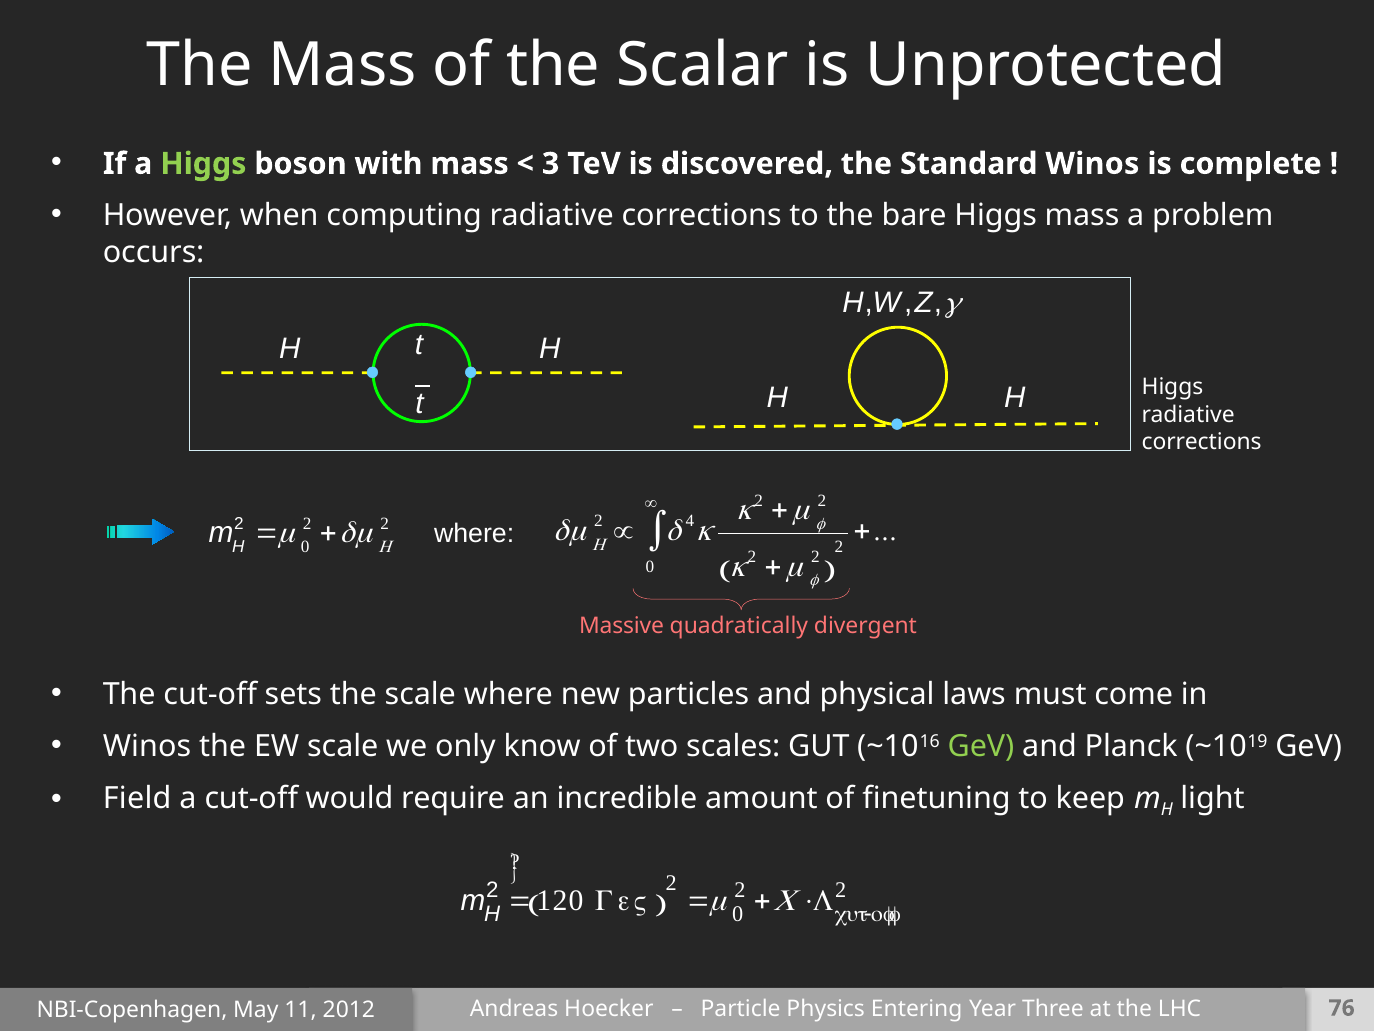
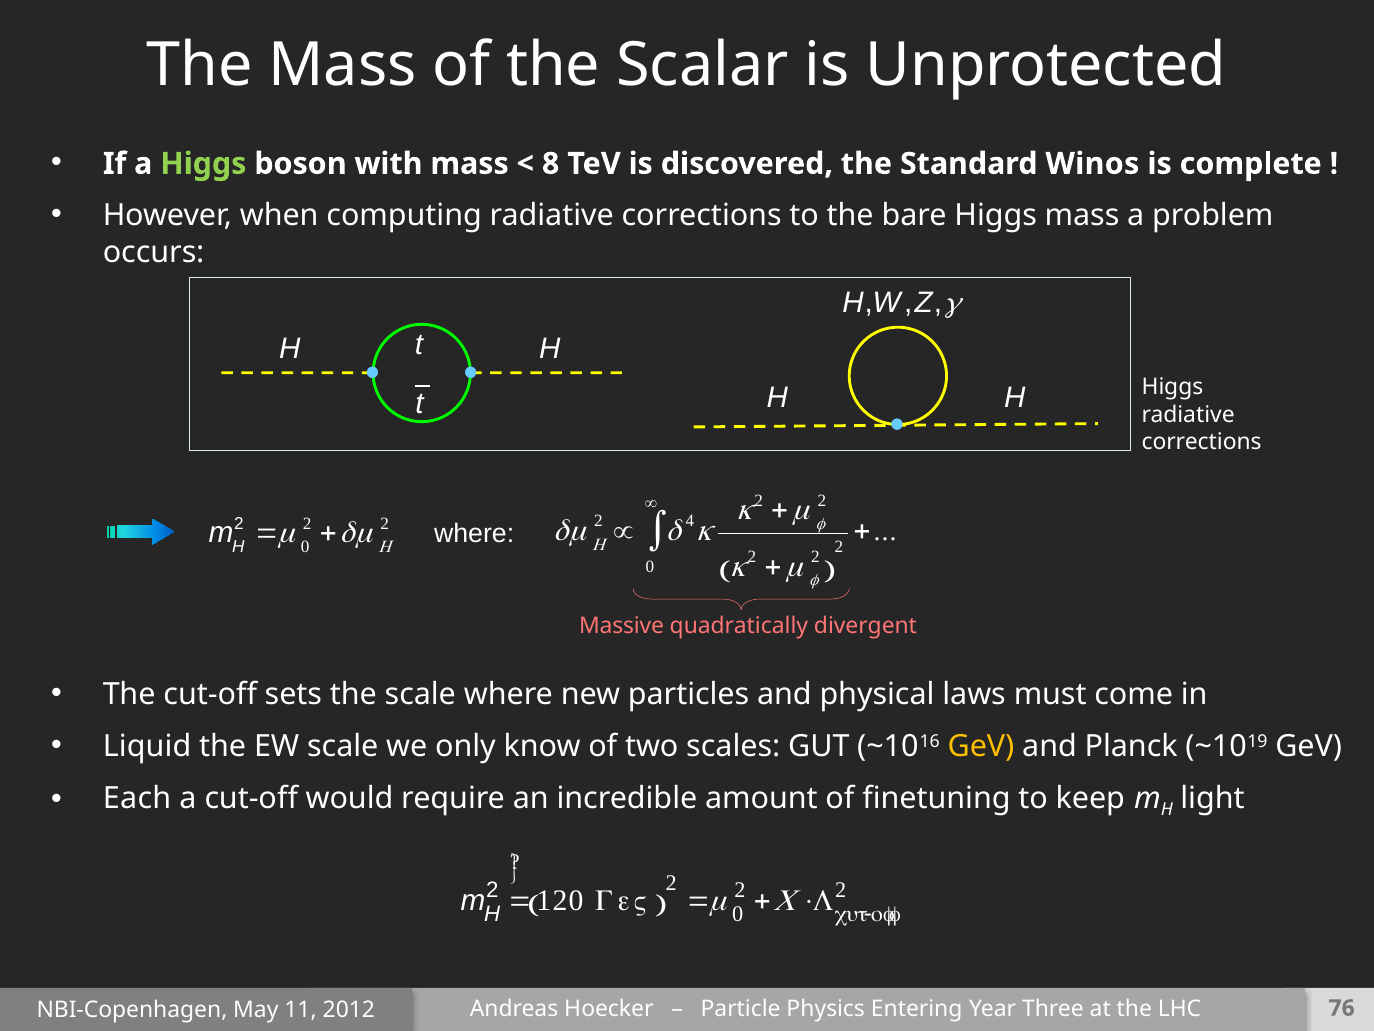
3: 3 -> 8
Winos at (147, 746): Winos -> Liquid
GeV at (981, 746) colour: light green -> yellow
Field: Field -> Each
